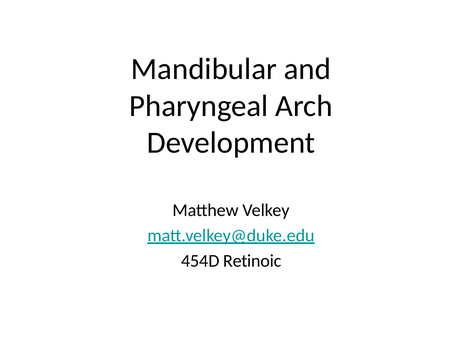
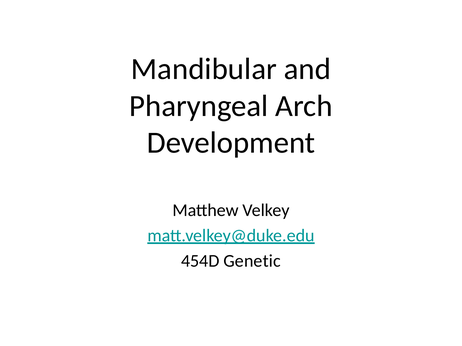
Retinoic: Retinoic -> Genetic
